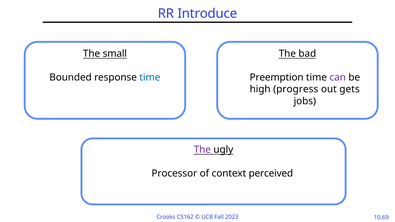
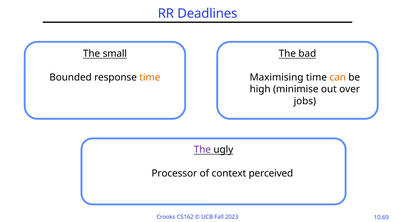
Introduce: Introduce -> Deadlines
time at (150, 77) colour: blue -> orange
Preemption: Preemption -> Maximising
can colour: purple -> orange
progress: progress -> minimise
gets: gets -> over
